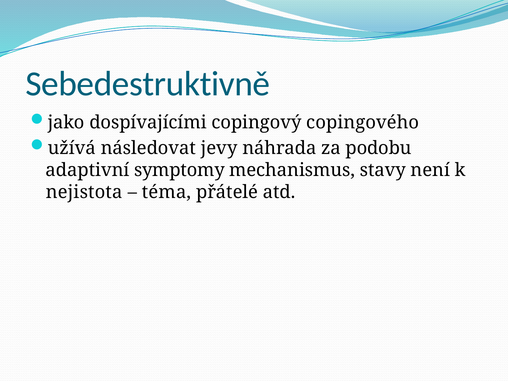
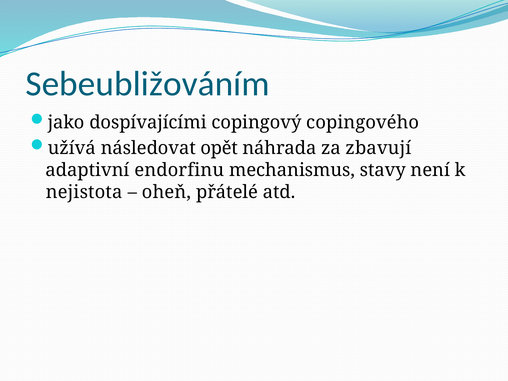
Sebedestruktivně: Sebedestruktivně -> Sebeubližováním
jevy: jevy -> opět
podobu: podobu -> zbavují
symptomy: symptomy -> endorfinu
téma: téma -> oheň
